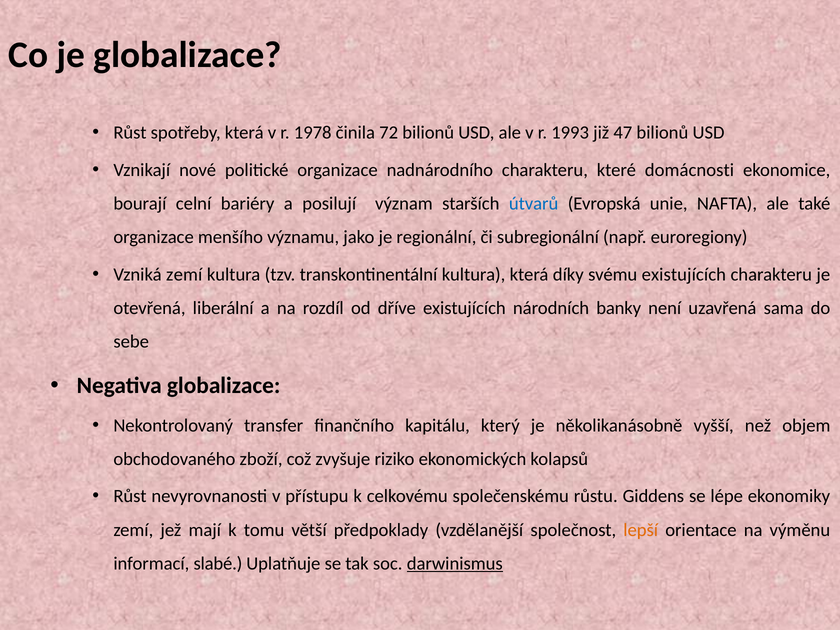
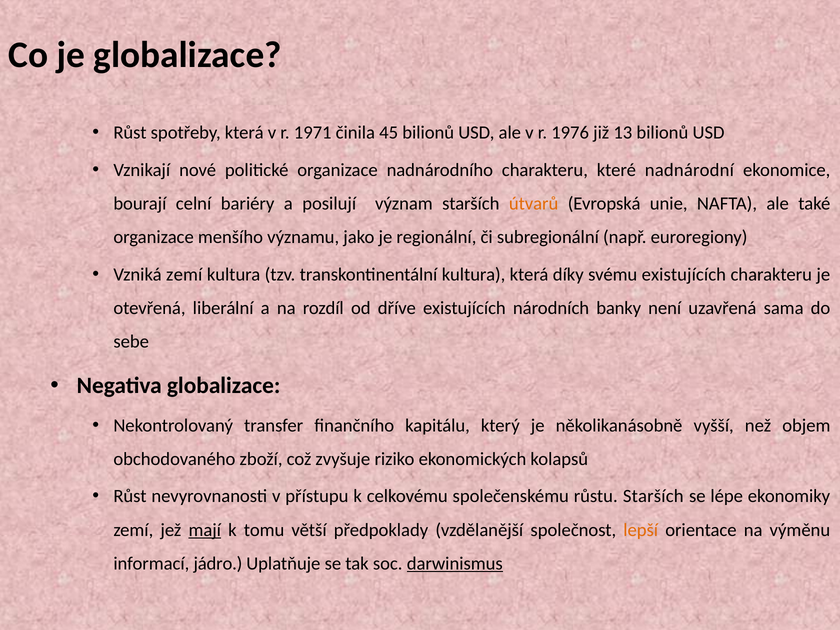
1978: 1978 -> 1971
72: 72 -> 45
1993: 1993 -> 1976
47: 47 -> 13
domácnosti: domácnosti -> nadnárodní
útvarů colour: blue -> orange
růstu Giddens: Giddens -> Starších
mají underline: none -> present
slabé: slabé -> jádro
